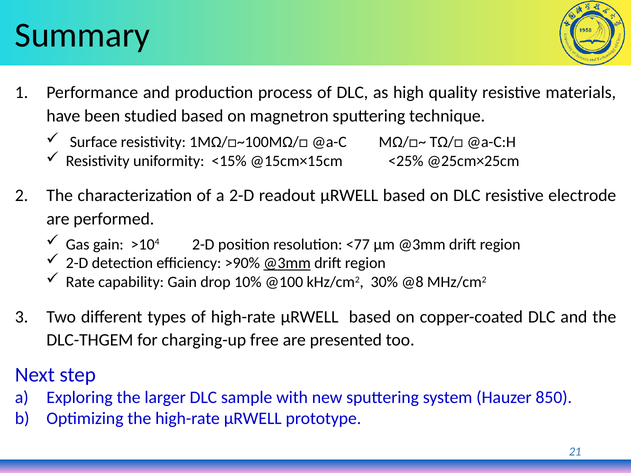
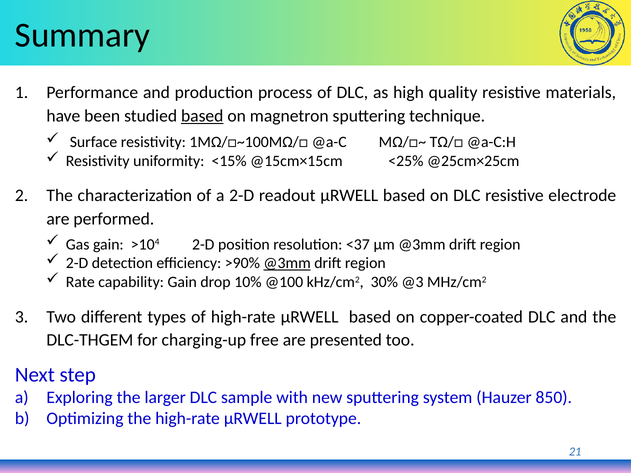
based at (202, 116) underline: none -> present
<77: <77 -> <37
@8: @8 -> @3
